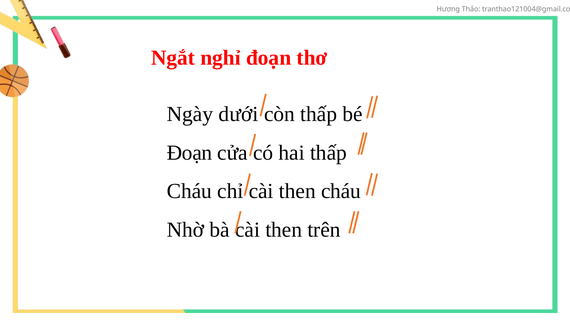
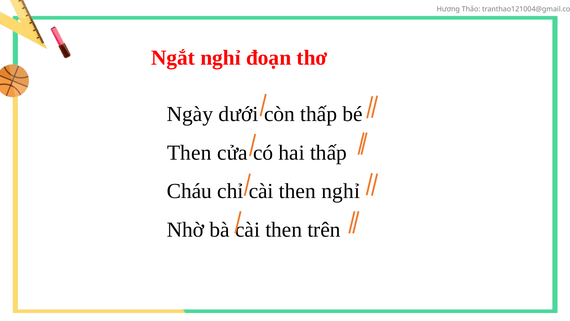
Đoạn at (189, 153): Đoạn -> Then
then cháu: cháu -> nghỉ
